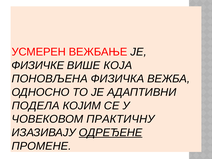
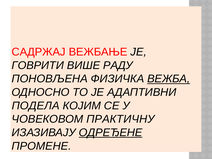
УСМЕРЕН: УСМЕРЕН -> САДРЖАЈ
ФИЗИЧКЕ: ФИЗИЧКЕ -> ГОВРИТИ
КОЈА: КОЈА -> РАДУ
ВЕЖБА underline: none -> present
